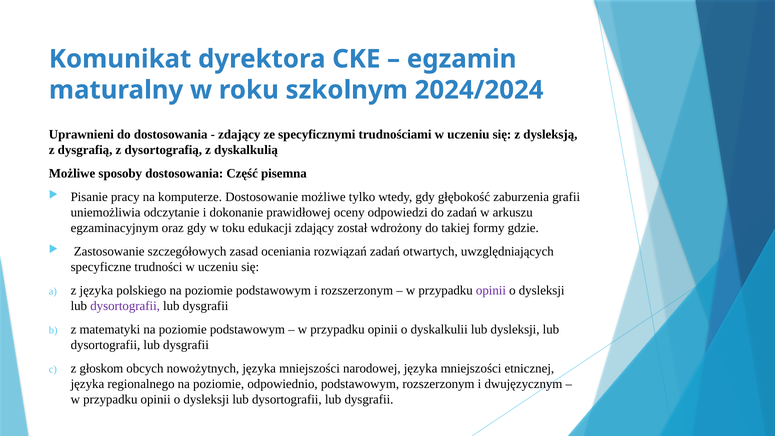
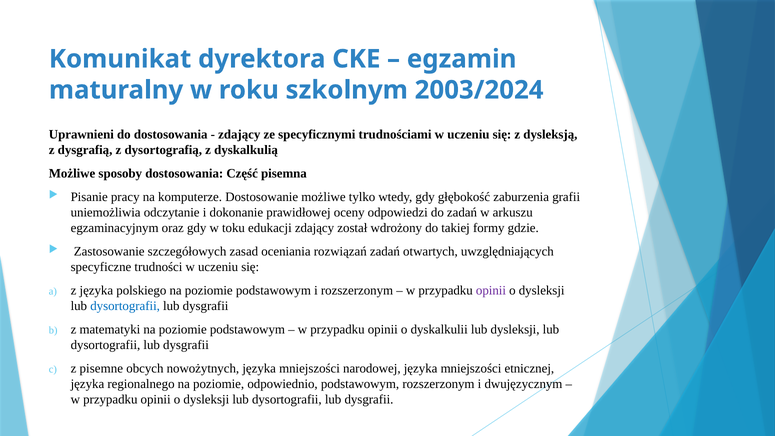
2024/2024: 2024/2024 -> 2003/2024
dysortografii at (125, 306) colour: purple -> blue
głoskom: głoskom -> pisemne
